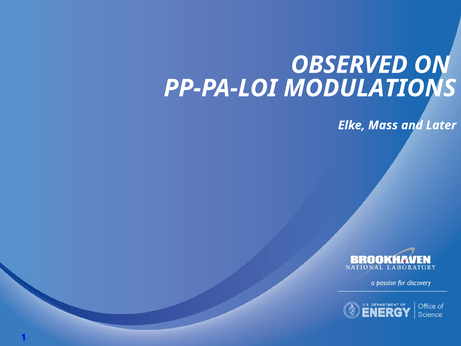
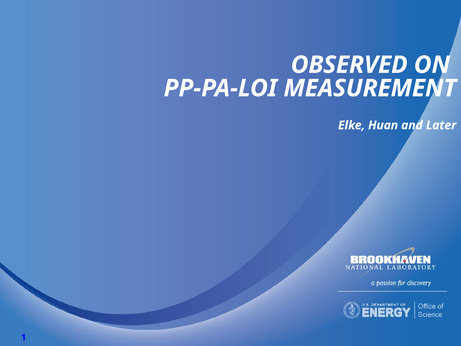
MODULATIONS: MODULATIONS -> MEASUREMENT
Mass: Mass -> Huan
